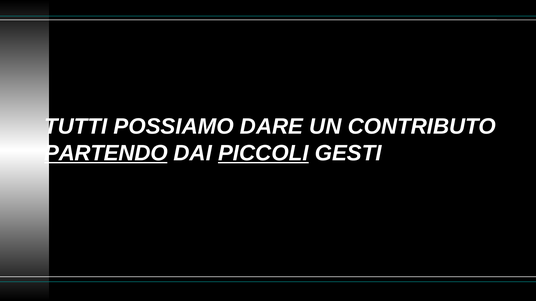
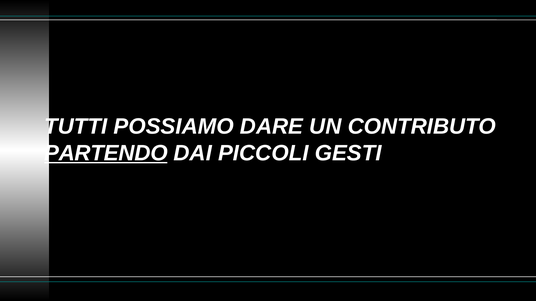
PICCOLI underline: present -> none
